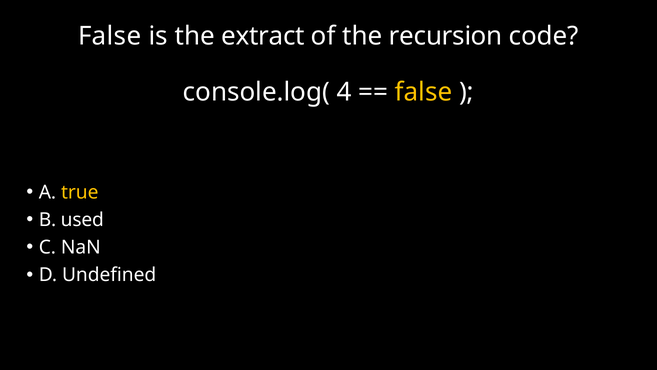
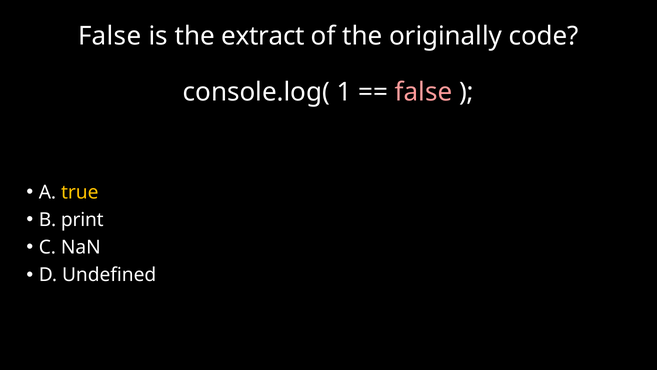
recursion: recursion -> originally
4: 4 -> 1
false at (424, 92) colour: yellow -> pink
used: used -> print
